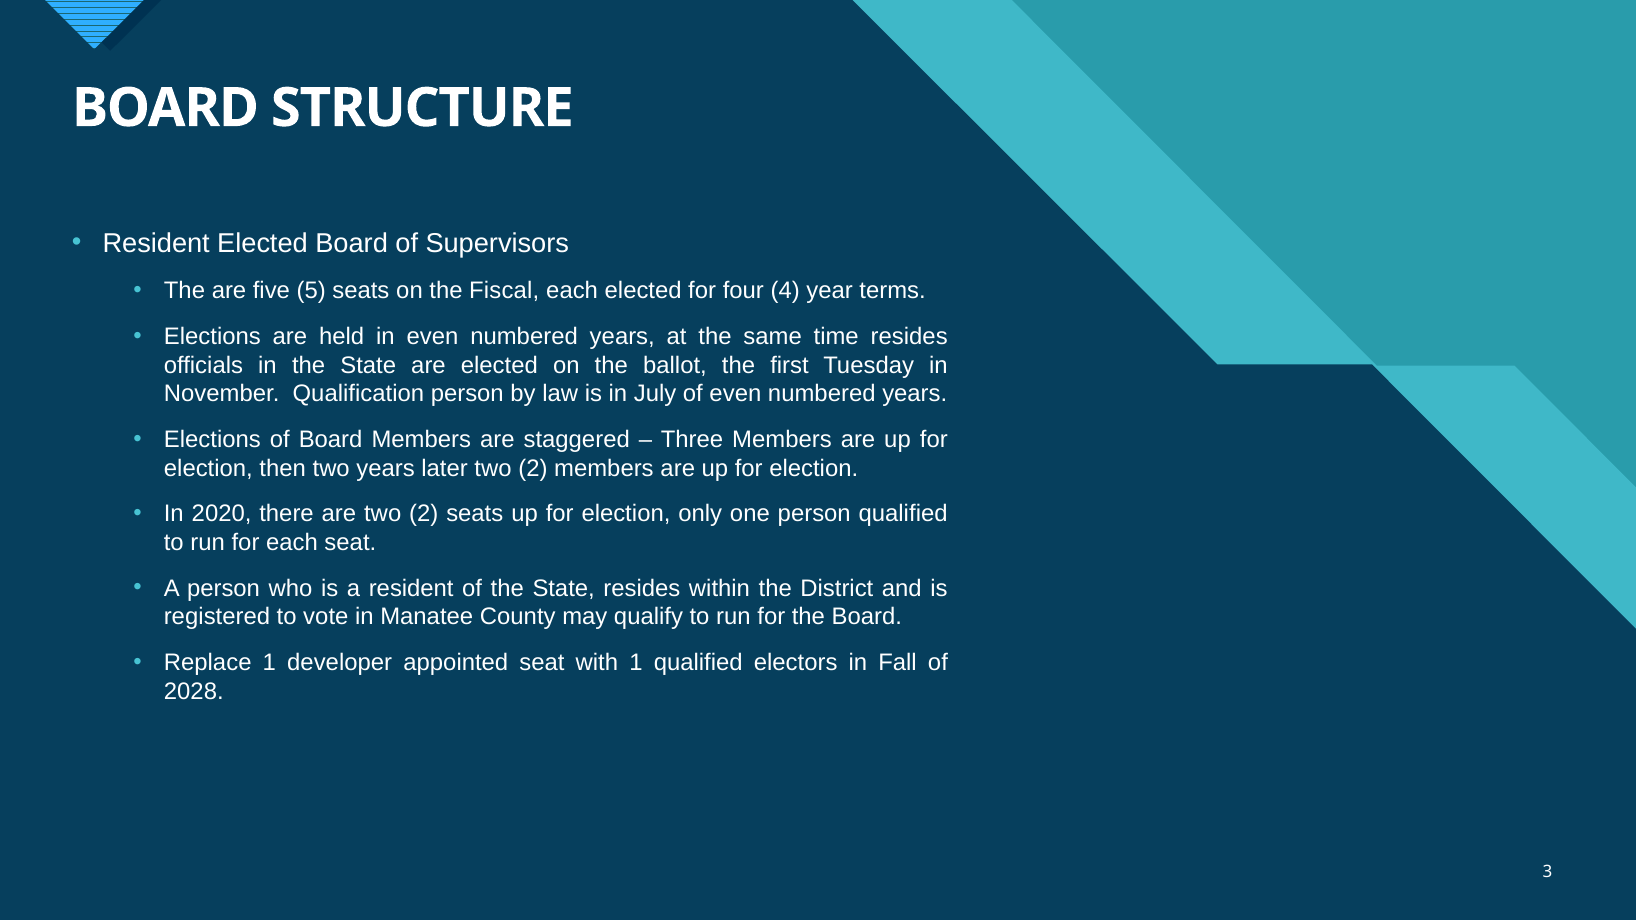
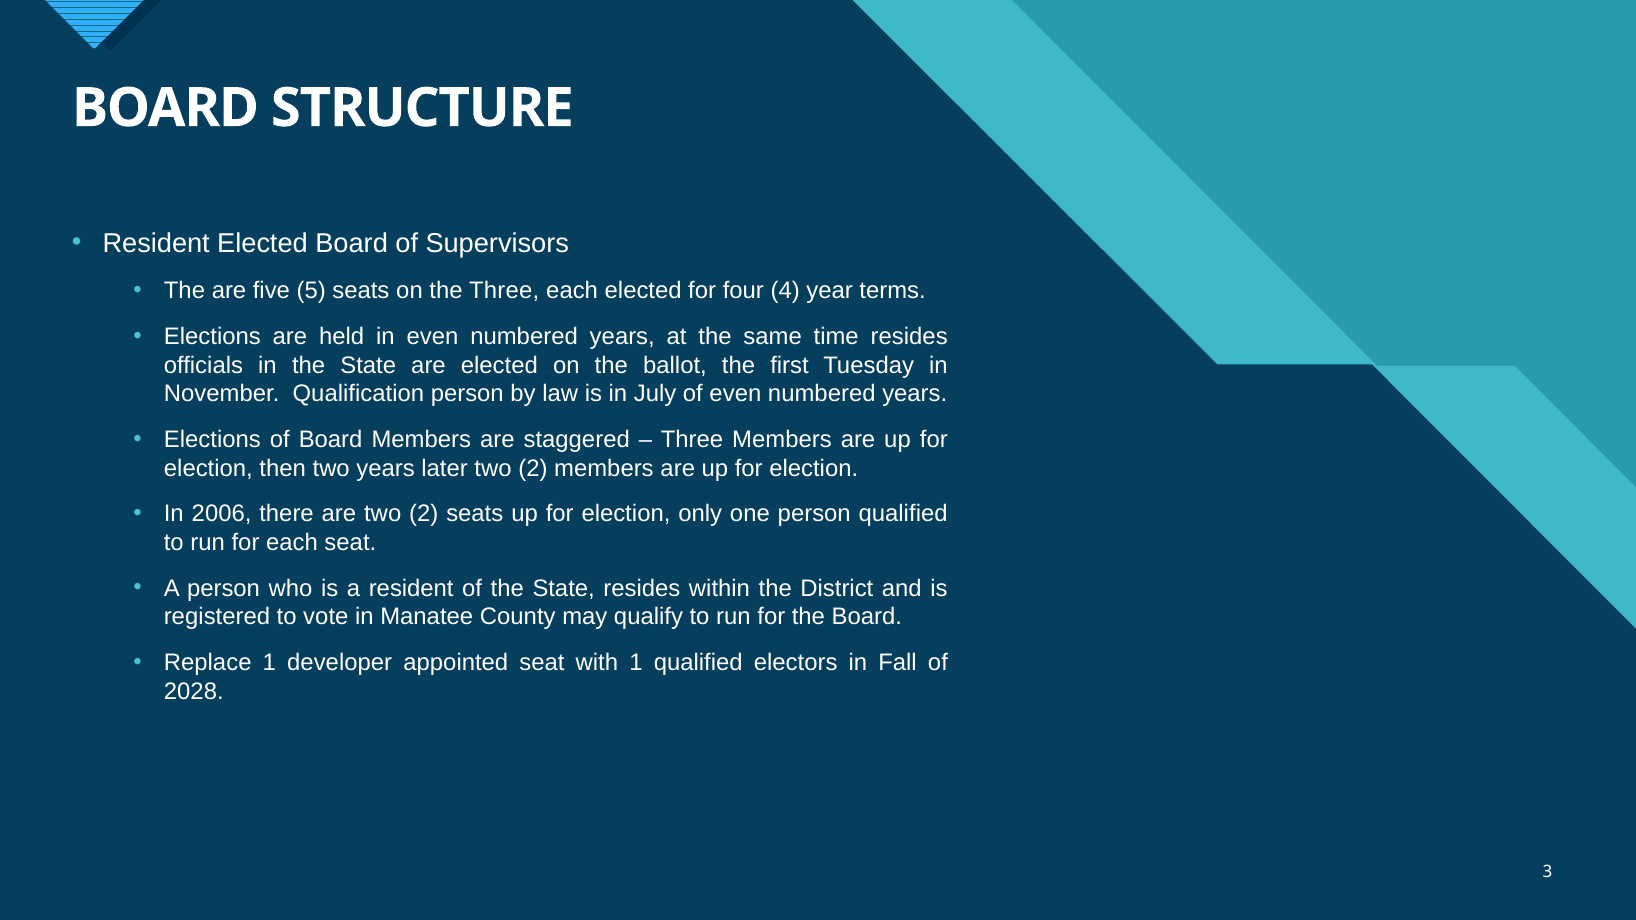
the Fiscal: Fiscal -> Three
2020: 2020 -> 2006
